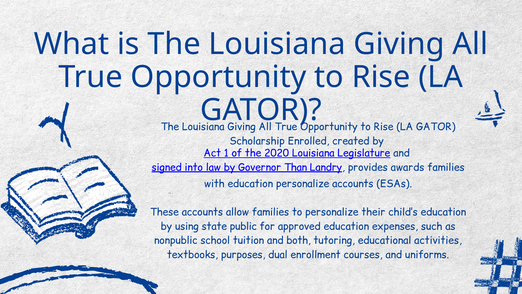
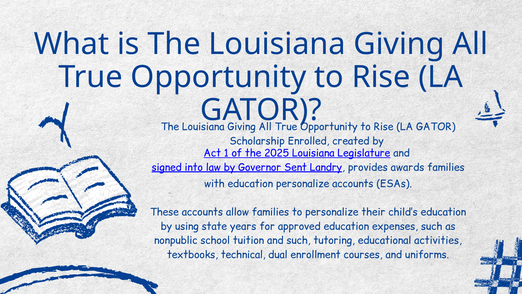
2020: 2020 -> 2025
Than: Than -> Sent
public: public -> years
and both: both -> such
purposes: purposes -> technical
